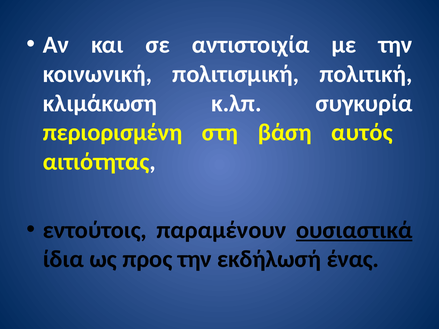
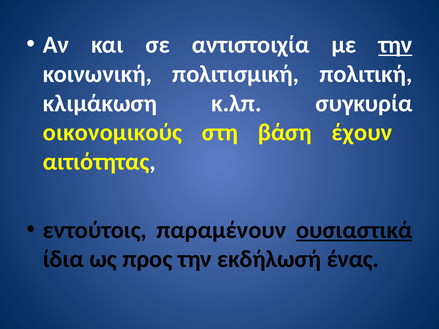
την at (395, 45) underline: none -> present
περιορισμένη: περιορισμένη -> οικονομικούς
αυτός: αυτός -> έχουν
